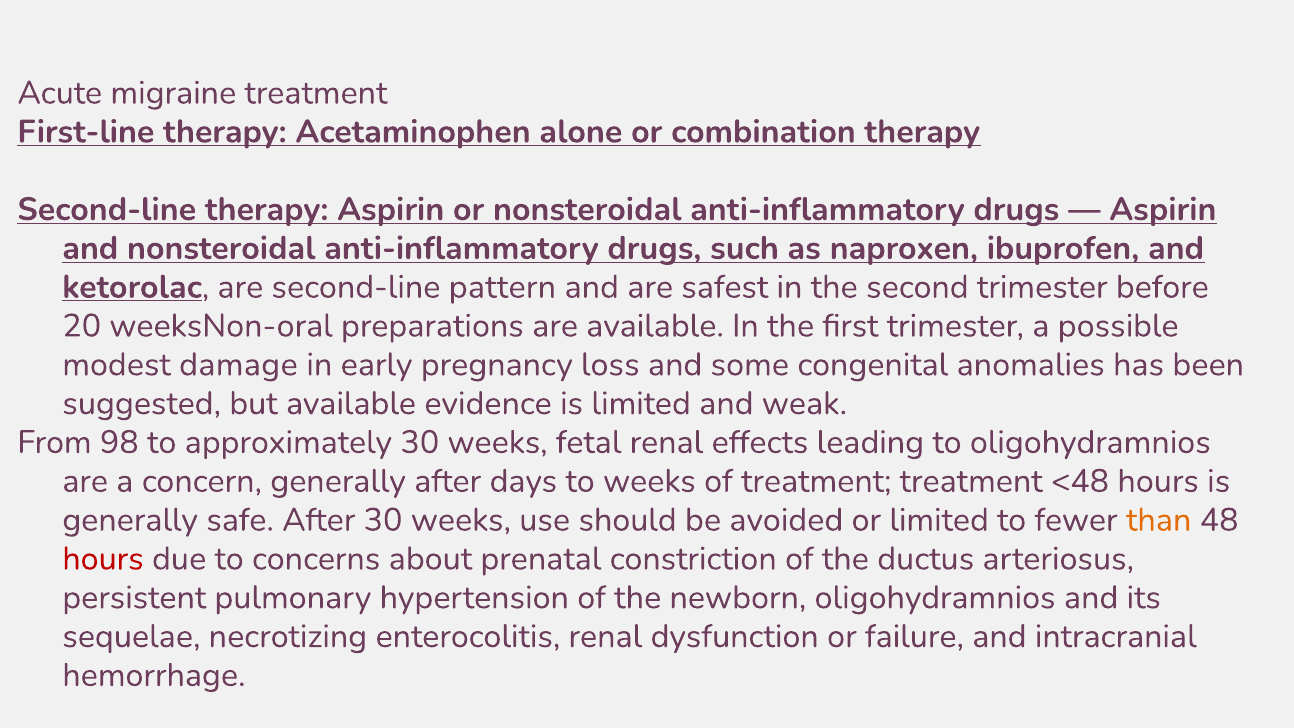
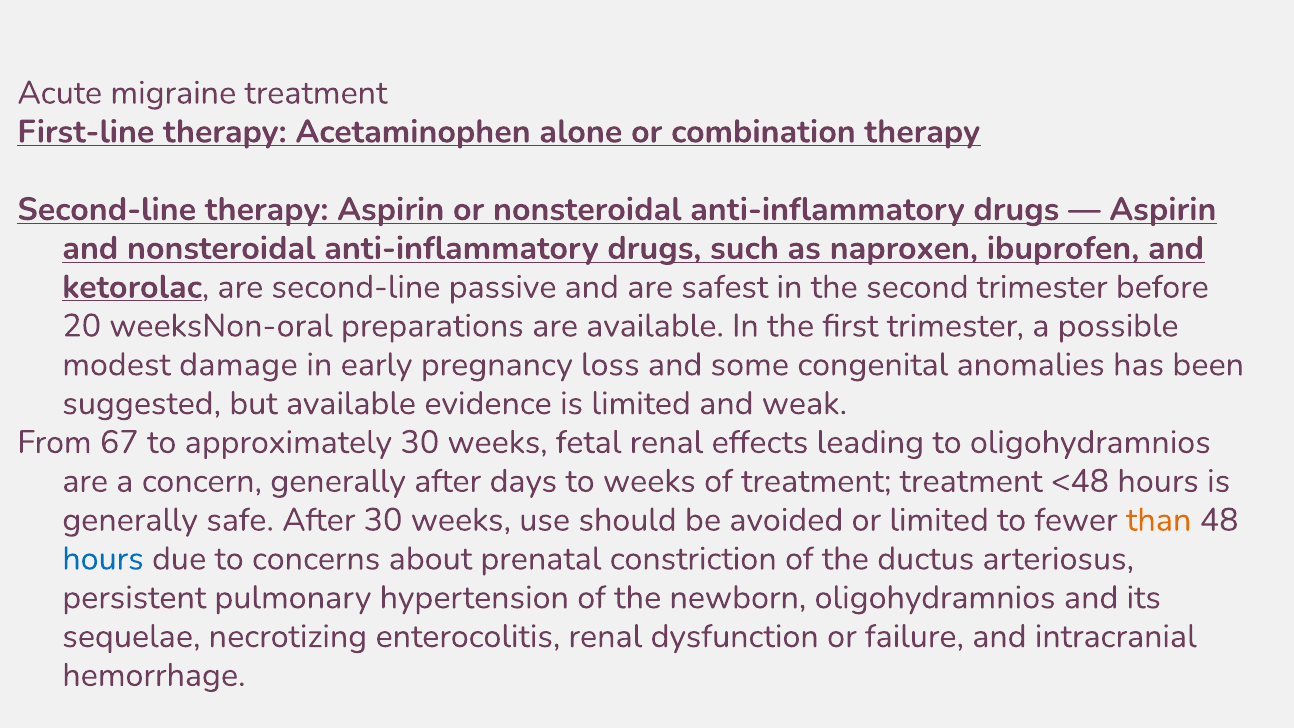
pattern: pattern -> passive
98: 98 -> 67
hours at (103, 559) colour: red -> blue
